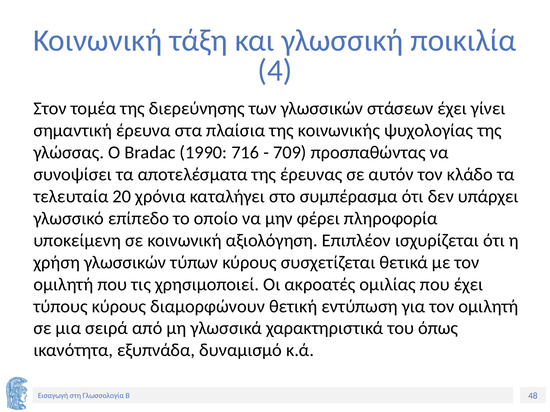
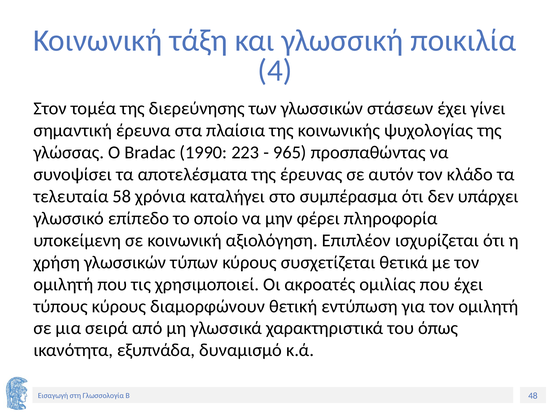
716: 716 -> 223
709: 709 -> 965
20: 20 -> 58
